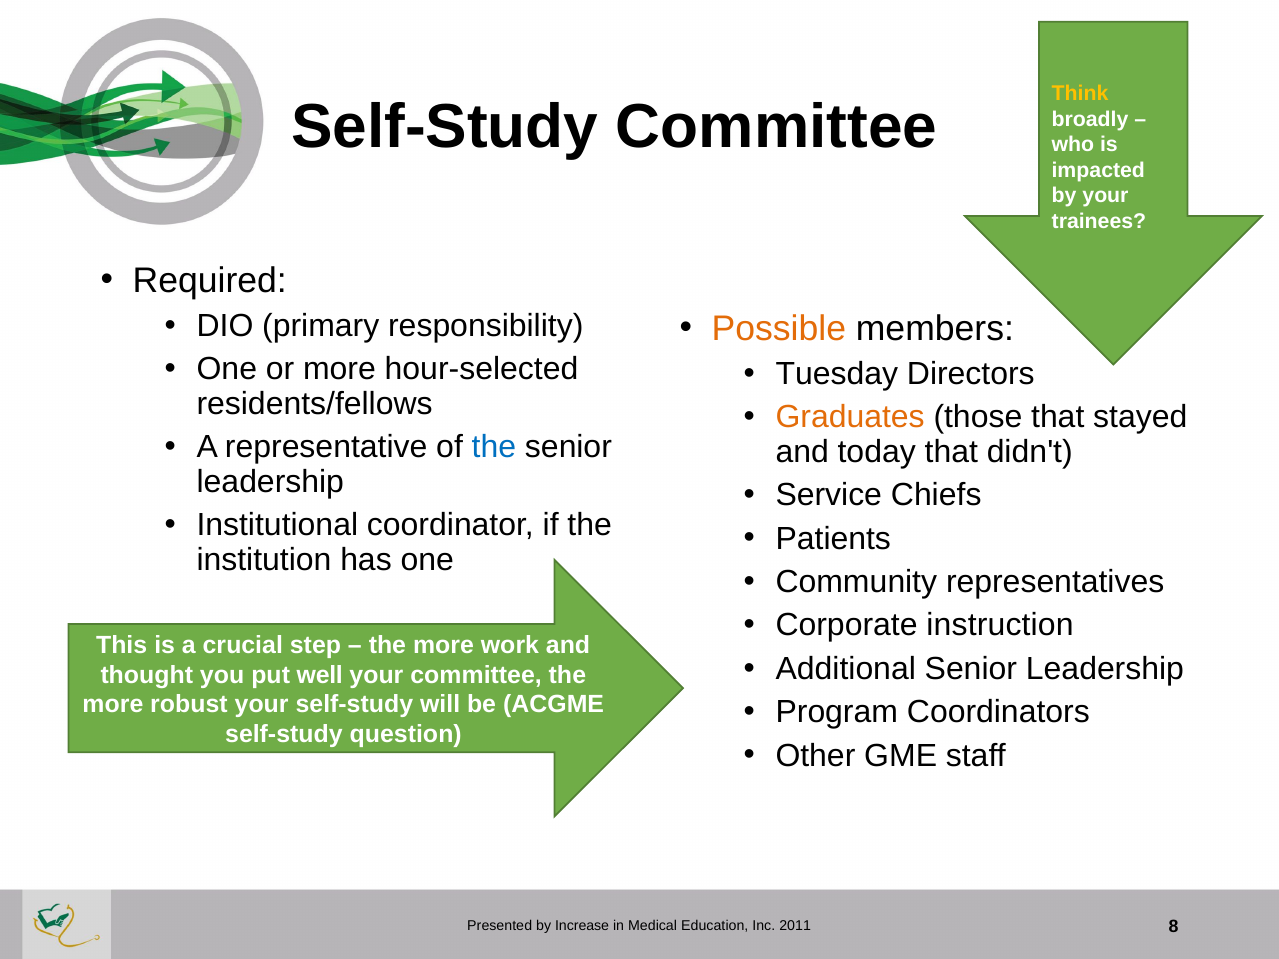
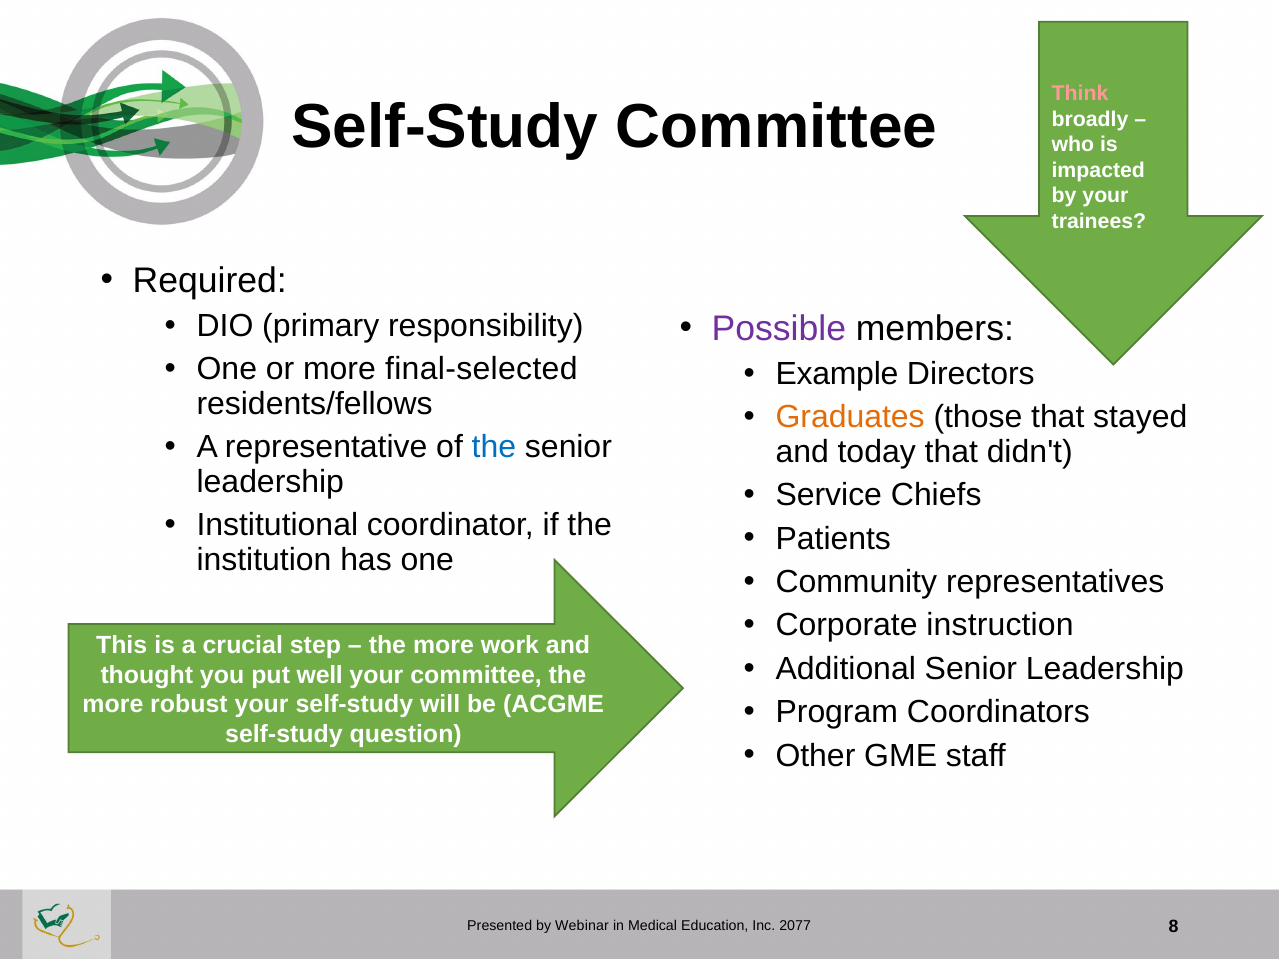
Think colour: yellow -> pink
Possible colour: orange -> purple
hour-selected: hour-selected -> final-selected
Tuesday: Tuesday -> Example
Increase: Increase -> Webinar
2011: 2011 -> 2077
